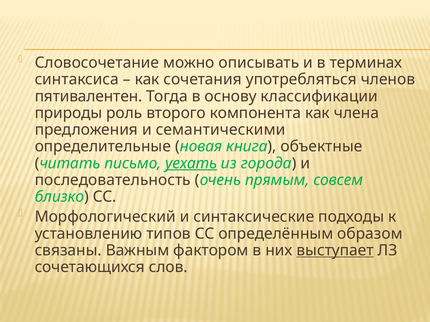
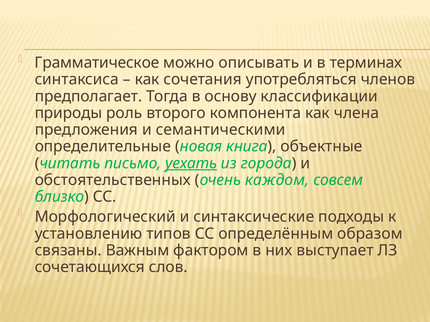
Словосочетание: Словосочетание -> Грамматическое
пятивалентен: пятивалентен -> предполагает
последовательность: последовательность -> обстоятельственных
прямым: прямым -> каждом
выступает underline: present -> none
